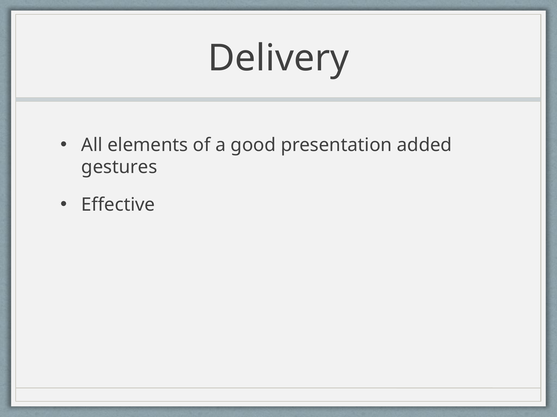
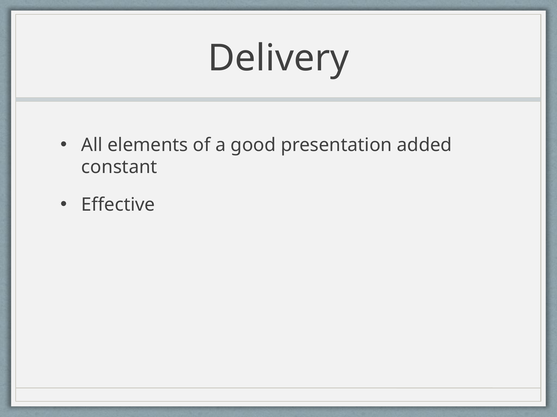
gestures: gestures -> constant
